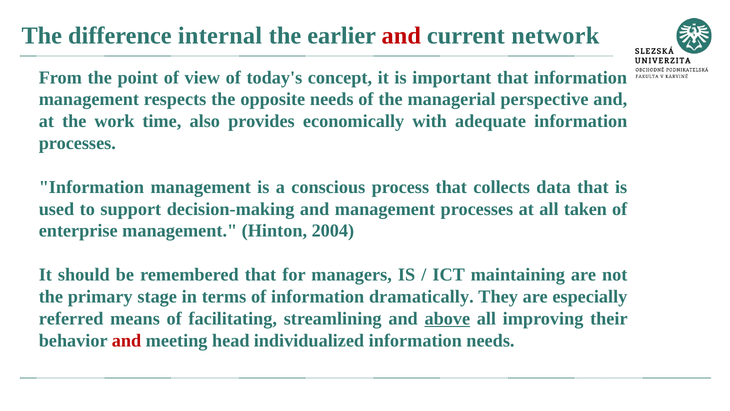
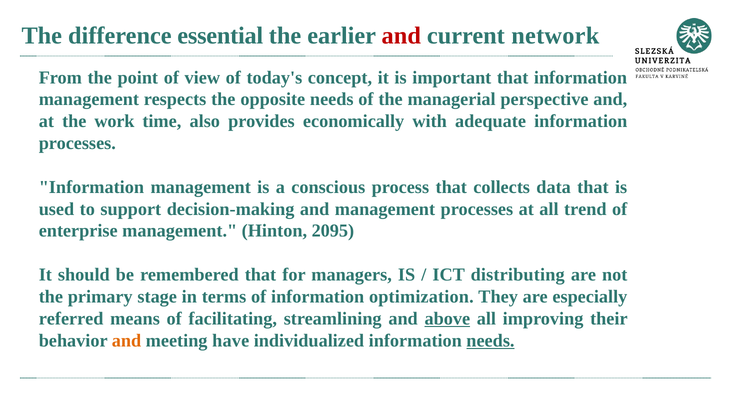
internal: internal -> essential
taken: taken -> trend
2004: 2004 -> 2095
maintaining: maintaining -> distributing
dramatically: dramatically -> optimization
and at (126, 340) colour: red -> orange
head: head -> have
needs at (490, 340) underline: none -> present
